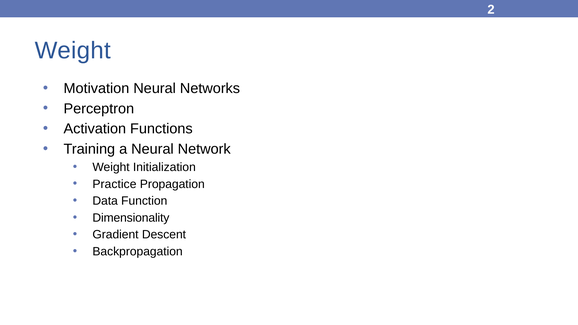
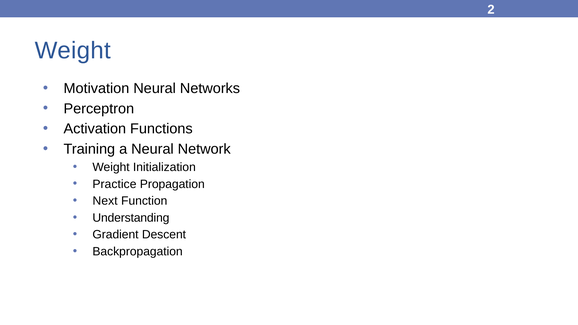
Data: Data -> Next
Dimensionality: Dimensionality -> Understanding
